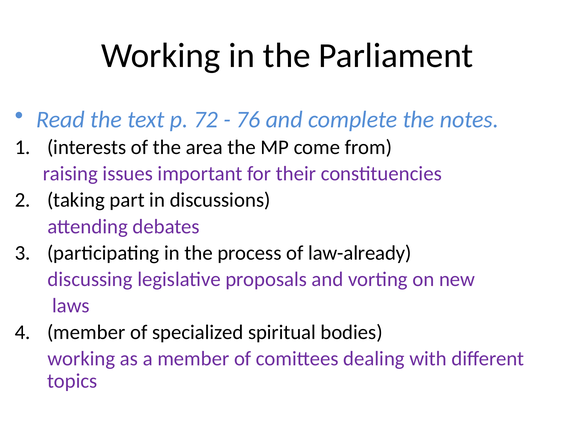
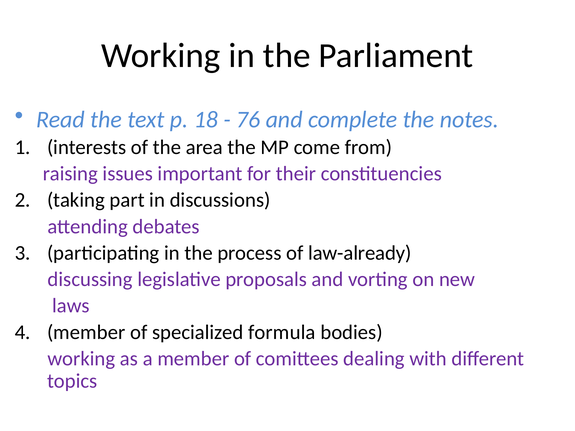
72: 72 -> 18
spiritual: spiritual -> formula
